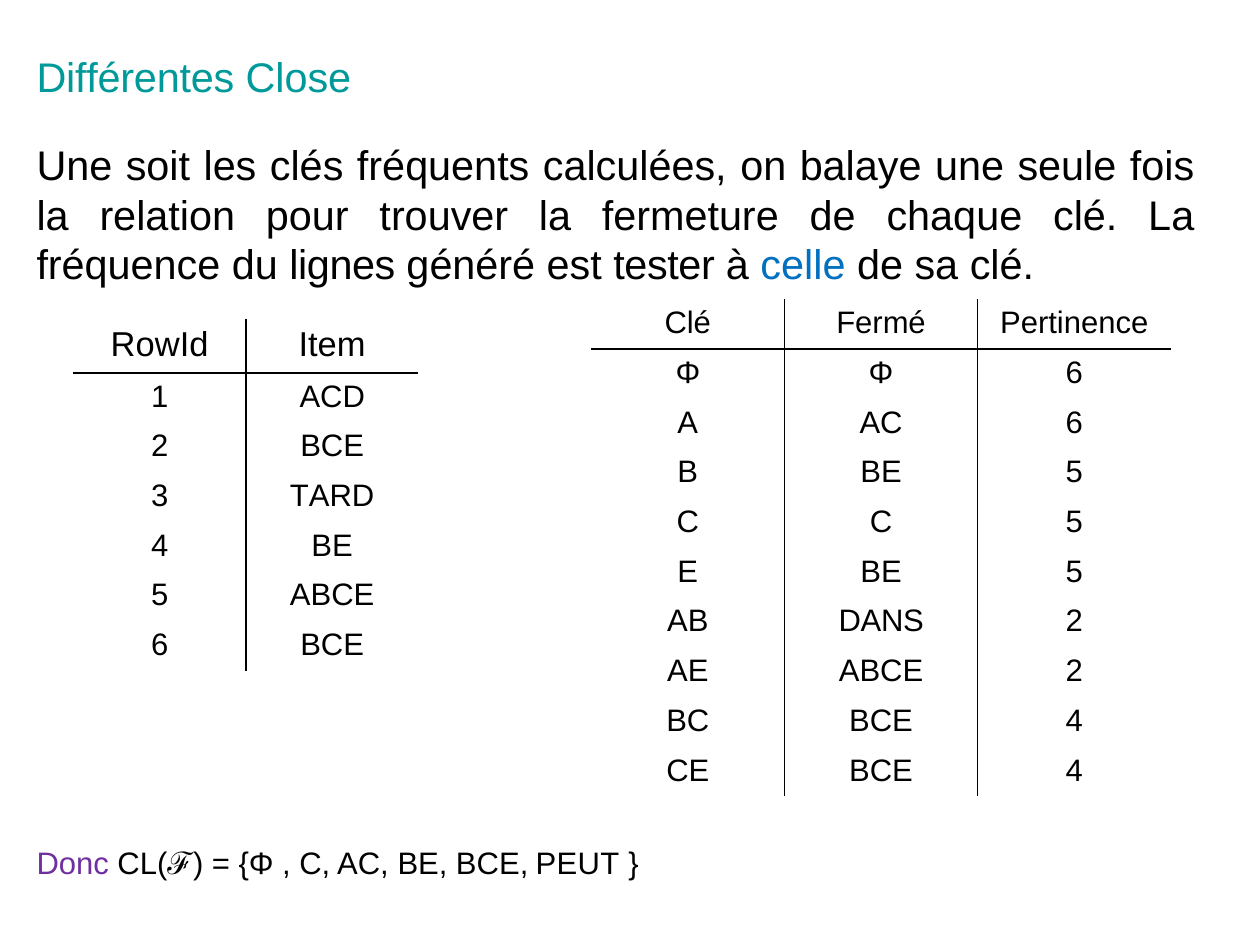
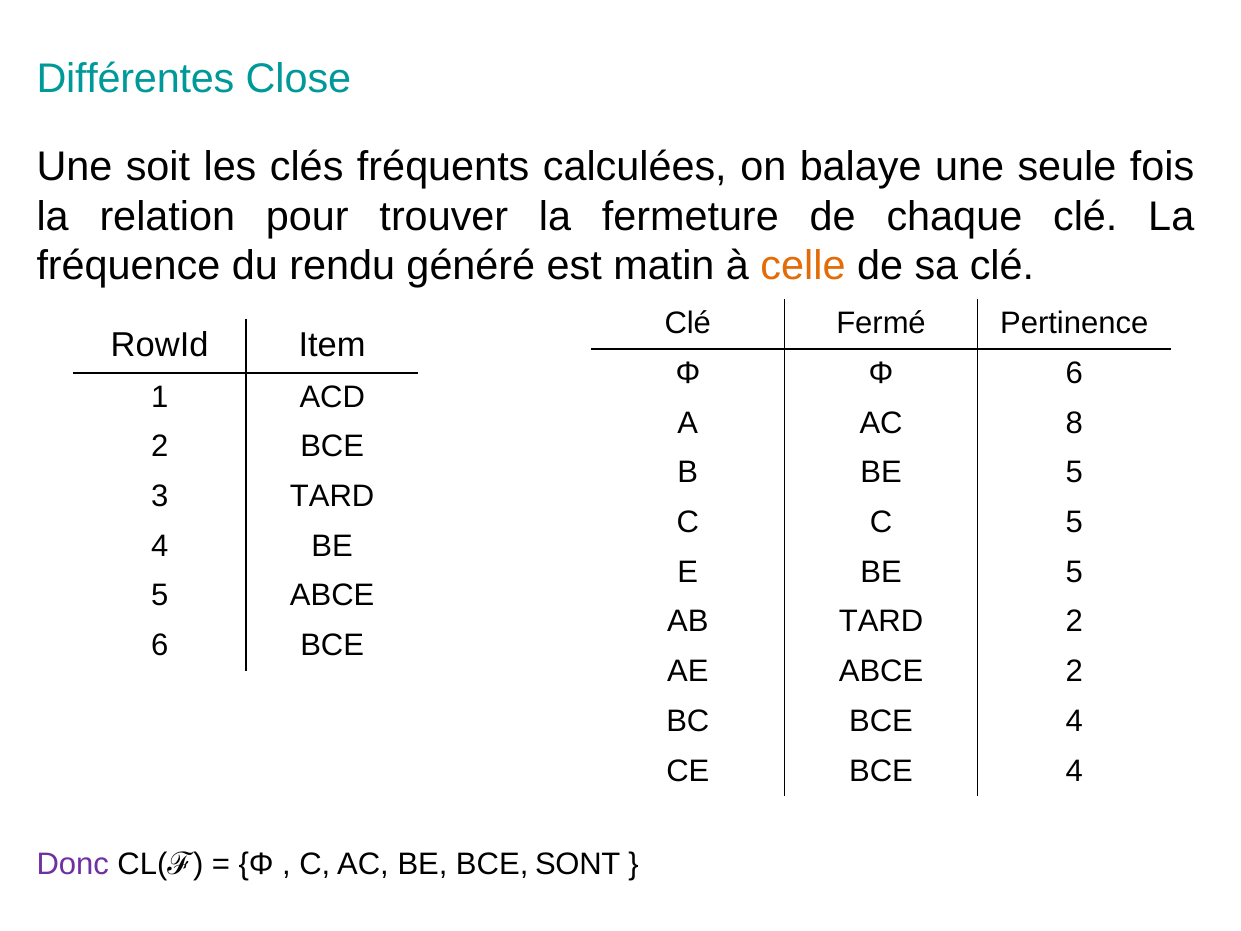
lignes: lignes -> rendu
tester: tester -> matin
celle colour: blue -> orange
AC 6: 6 -> 8
AB DANS: DANS -> TARD
PEUT: PEUT -> SONT
